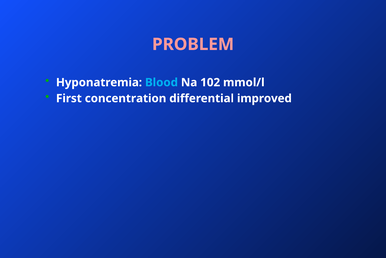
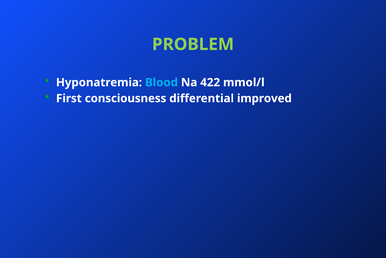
PROBLEM colour: pink -> light green
102: 102 -> 422
concentration: concentration -> consciousness
